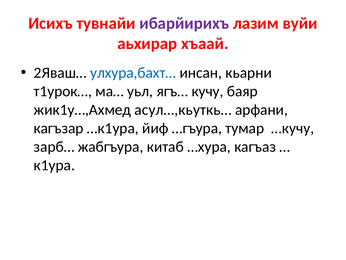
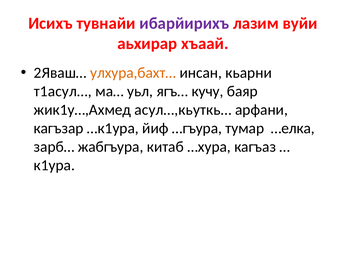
улхура,бахт… colour: blue -> orange
т1урок…: т1урок… -> т1асул…
…кучу: …кучу -> …елка
